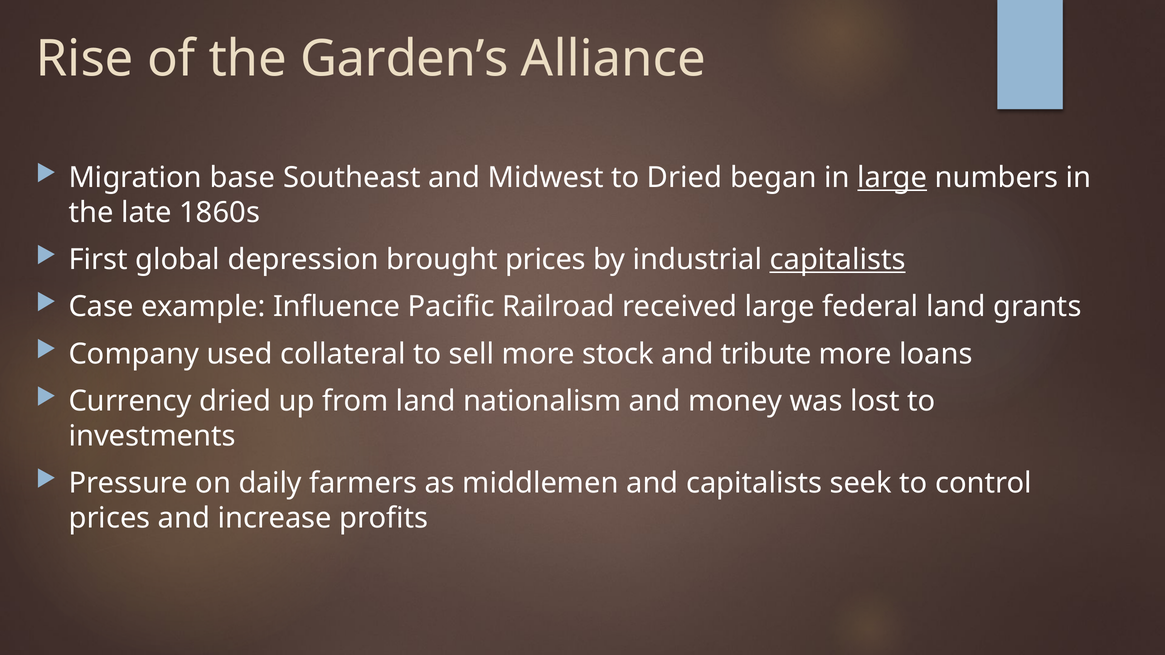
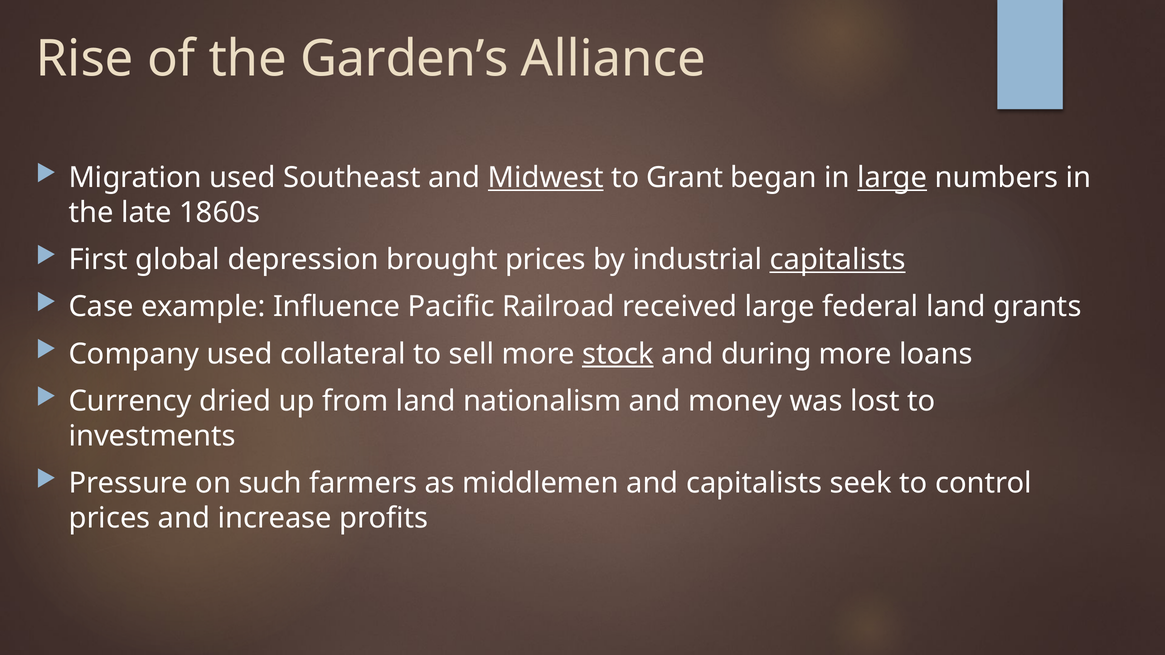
Migration base: base -> used
Midwest underline: none -> present
to Dried: Dried -> Grant
stock underline: none -> present
tribute: tribute -> during
daily: daily -> such
